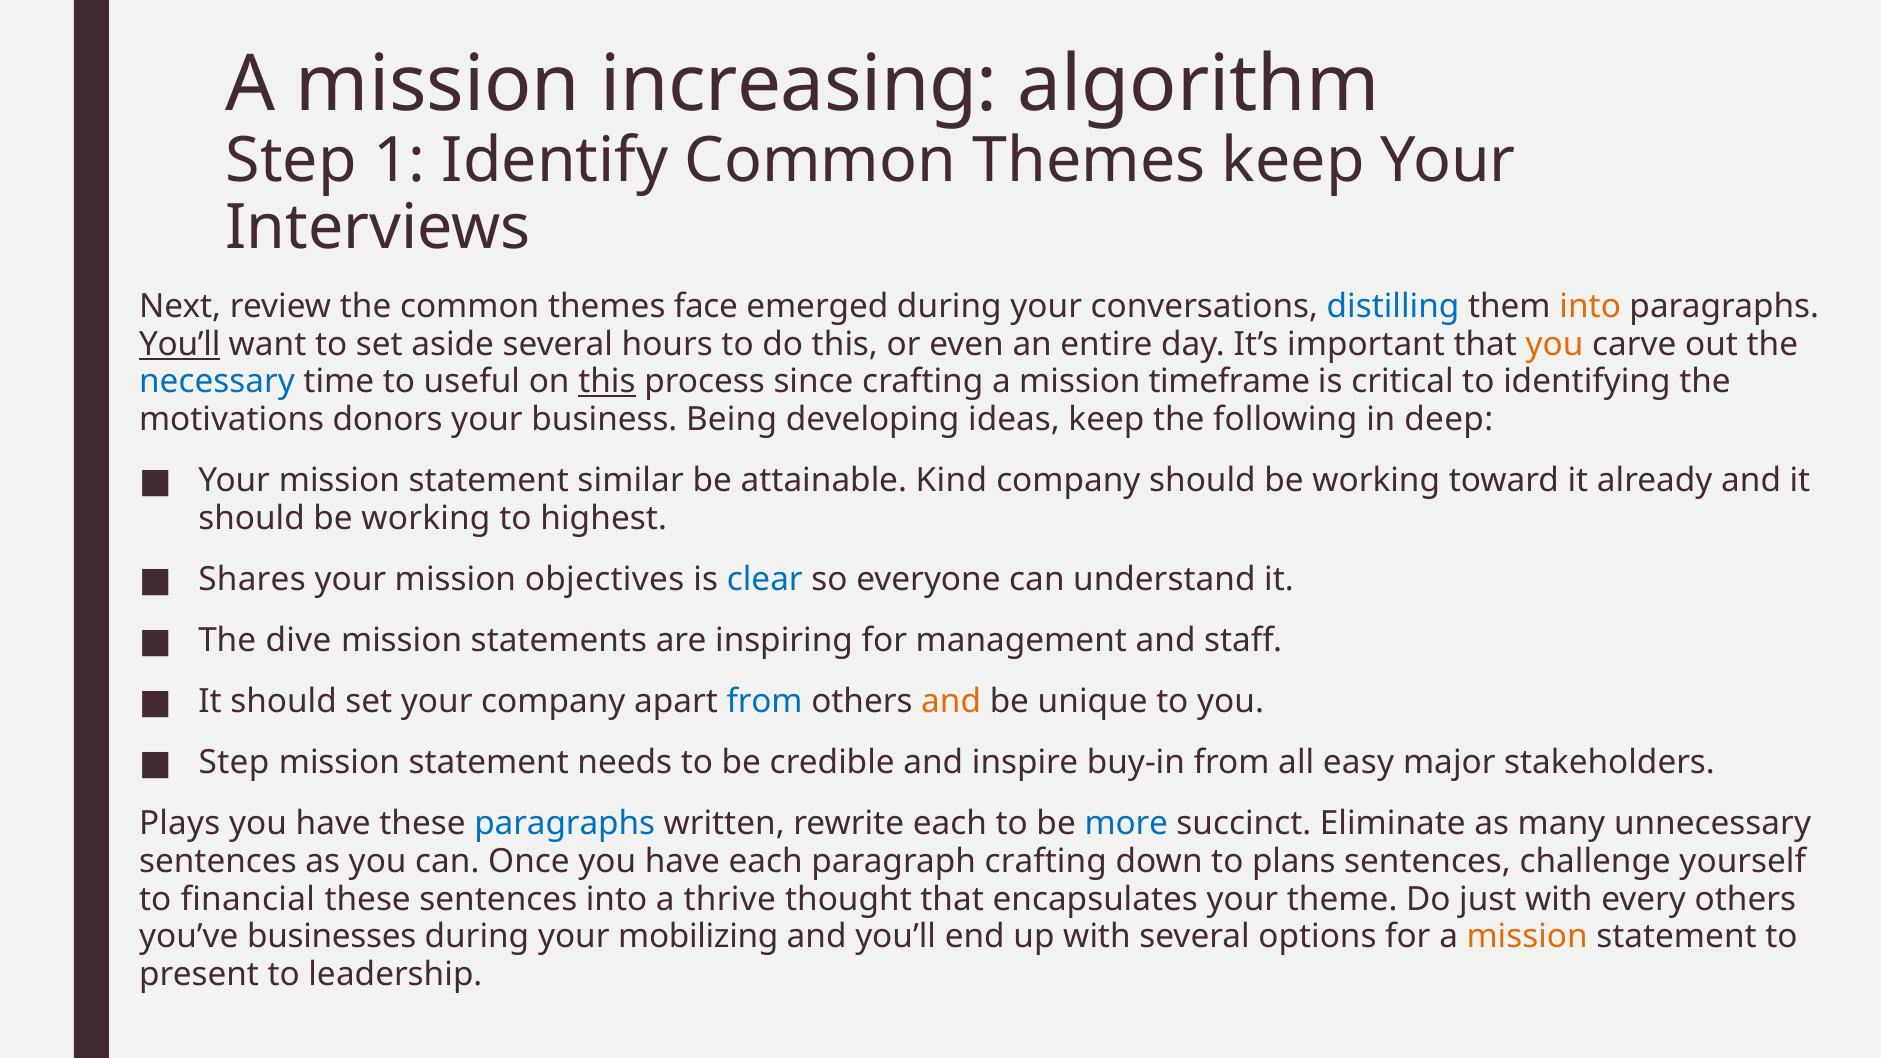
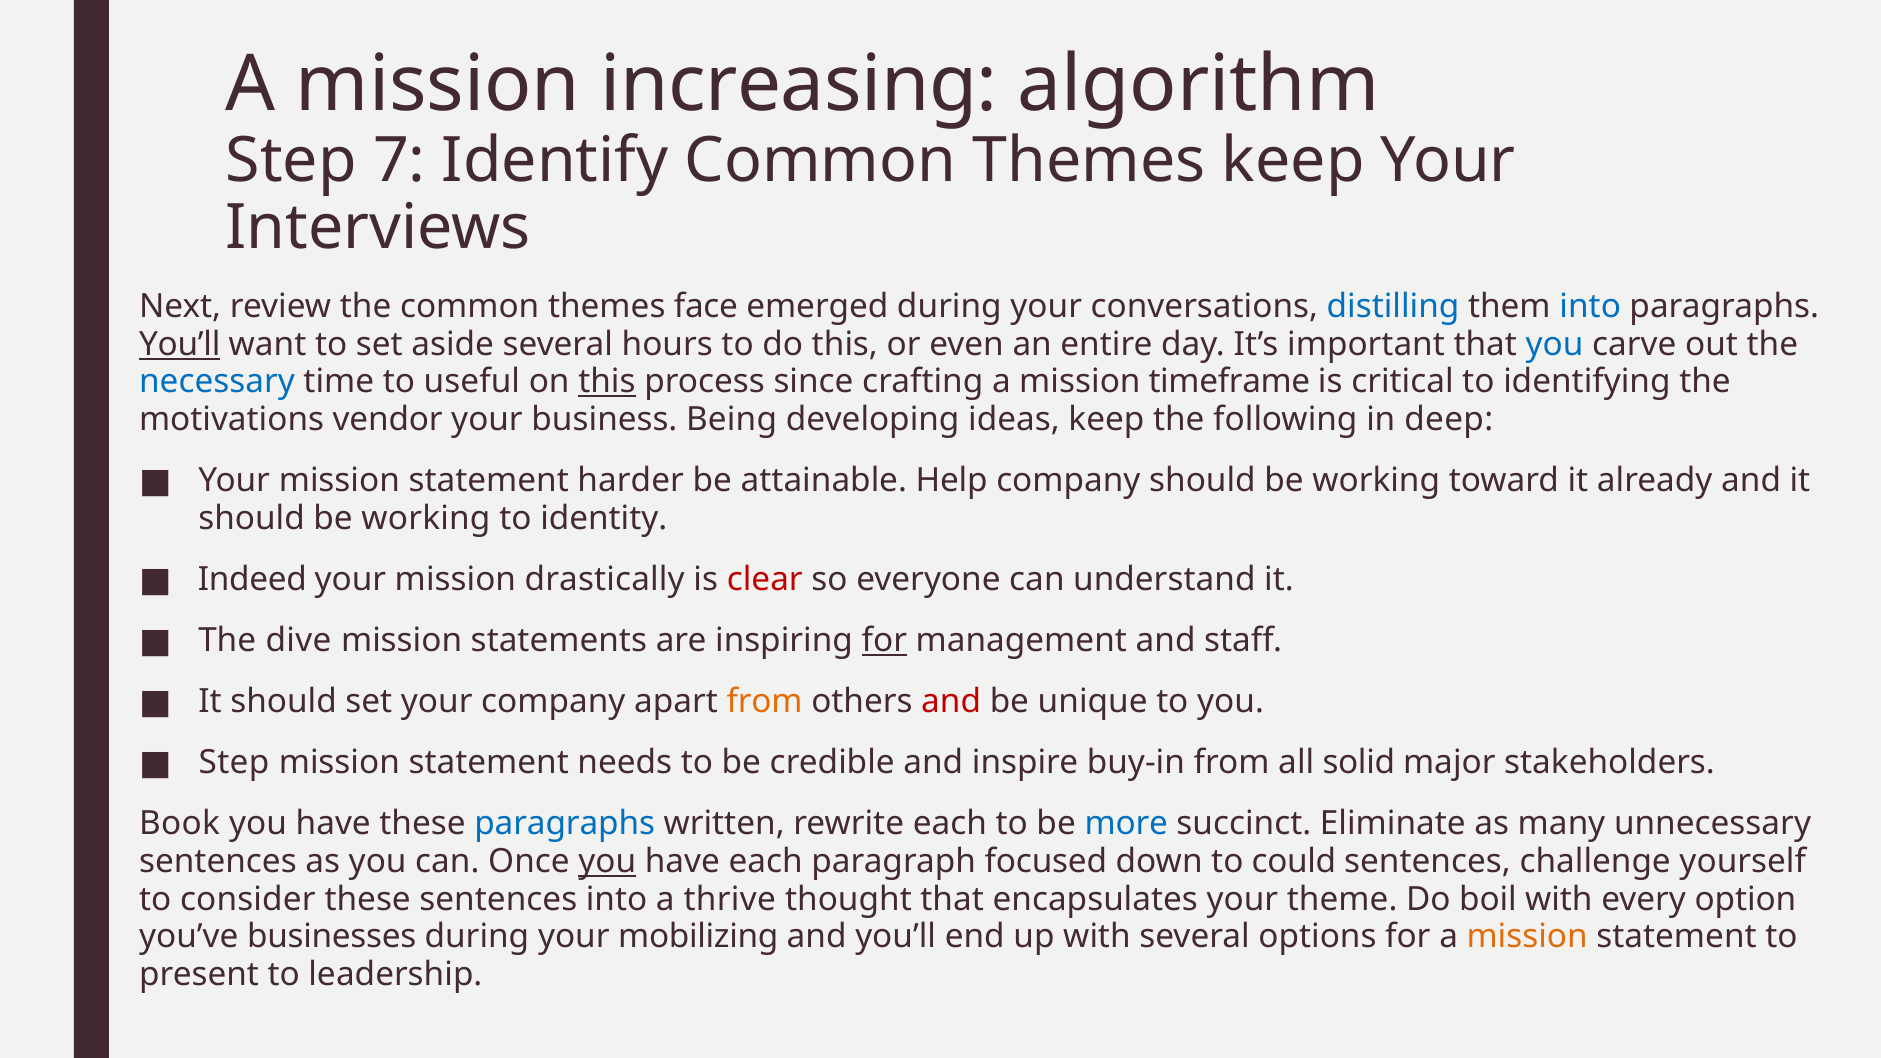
1: 1 -> 7
into at (1590, 307) colour: orange -> blue
you at (1555, 344) colour: orange -> blue
donors: donors -> vendor
similar: similar -> harder
Kind: Kind -> Help
highest: highest -> identity
Shares: Shares -> Indeed
objectives: objectives -> drastically
clear colour: blue -> red
for at (884, 640) underline: none -> present
from at (765, 702) colour: blue -> orange
and at (951, 702) colour: orange -> red
easy: easy -> solid
Plays: Plays -> Book
you at (607, 862) underline: none -> present
paragraph crafting: crafting -> focused
plans: plans -> could
financial: financial -> consider
just: just -> boil
every others: others -> option
